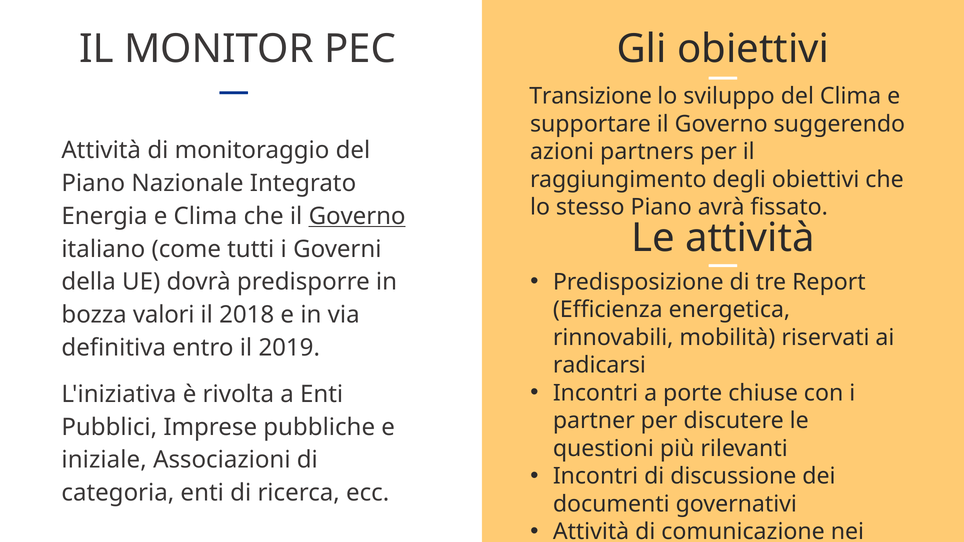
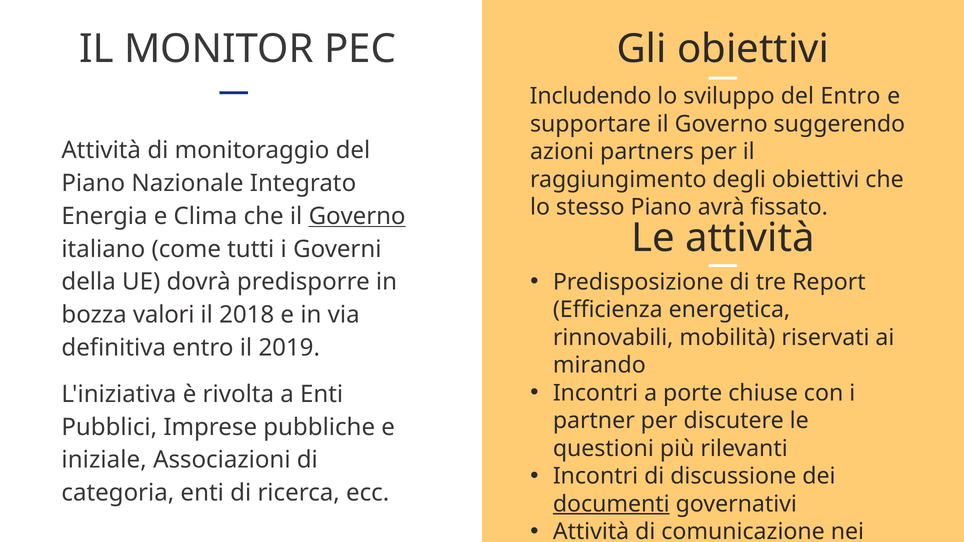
Transizione: Transizione -> Includendo
del Clima: Clima -> Entro
radicarsi: radicarsi -> mirando
documenti underline: none -> present
